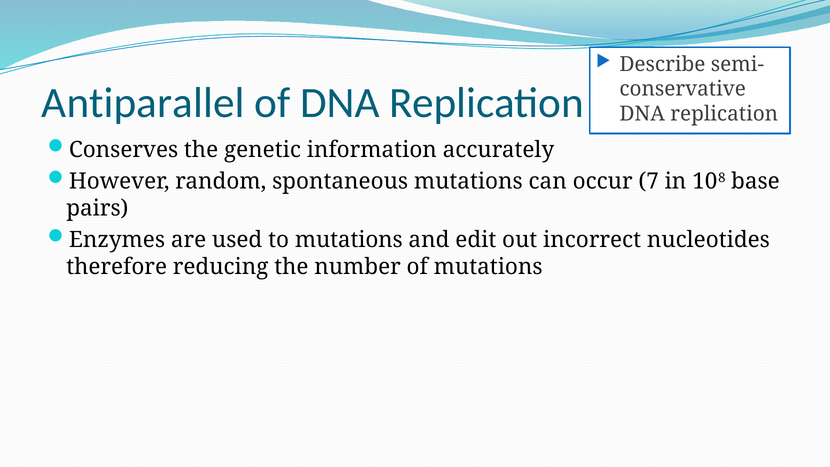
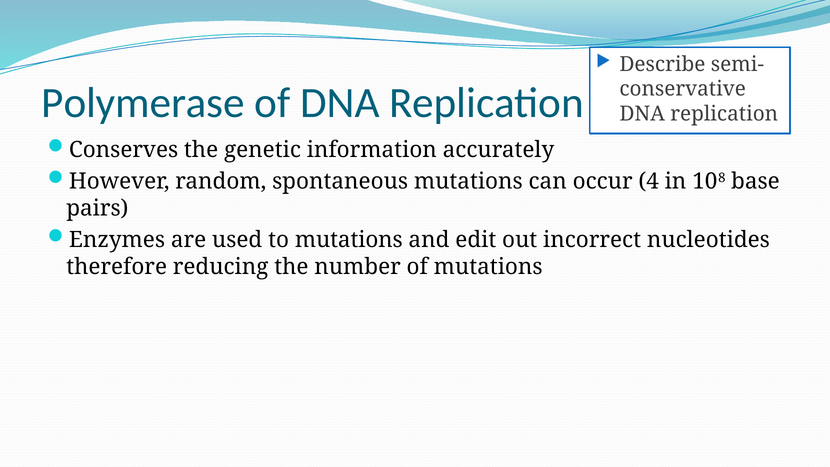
Antiparallel: Antiparallel -> Polymerase
7: 7 -> 4
